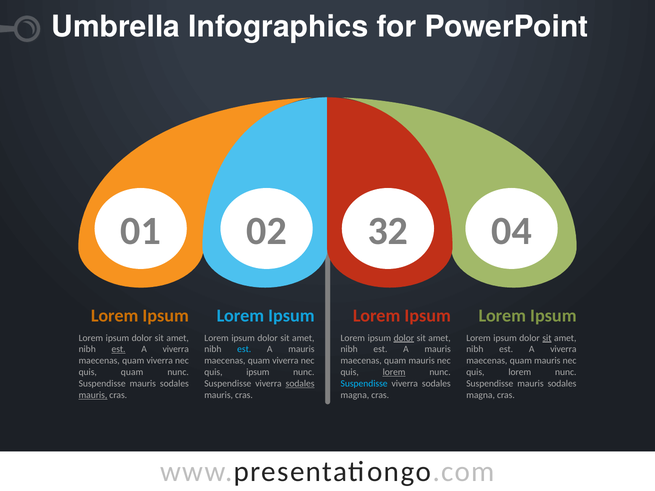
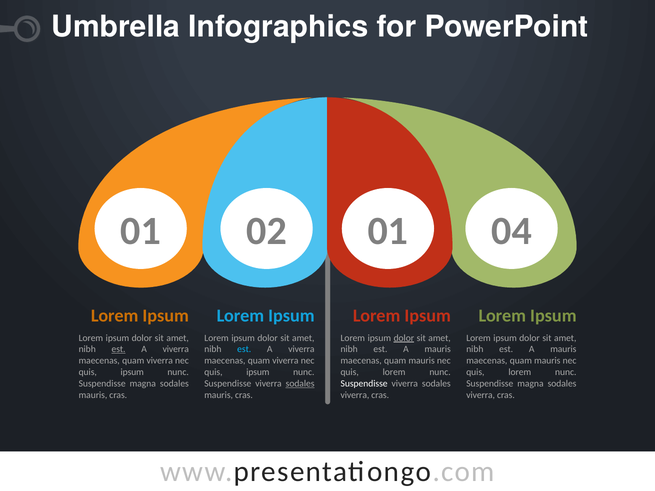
02 32: 32 -> 01
sit at (547, 338) underline: present -> none
mauris at (301, 349): mauris -> viverra
viverra at (563, 349): viverra -> mauris
quam at (132, 372): quam -> ipsum
lorem at (394, 372) underline: present -> none
mauris at (143, 384): mauris -> magna
Suspendisse at (364, 384) colour: light blue -> white
mauris at (530, 384): mauris -> magna
mauris at (93, 395) underline: present -> none
magna at (355, 395): magna -> viverra
magna at (481, 395): magna -> viverra
